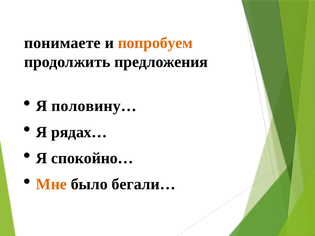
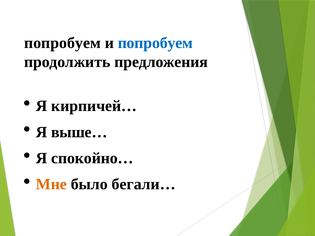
понимаете at (62, 43): понимаете -> попробуем
попробуем at (155, 43) colour: orange -> blue
половину…: половину… -> кирпичей…
рядах…: рядах… -> выше…
